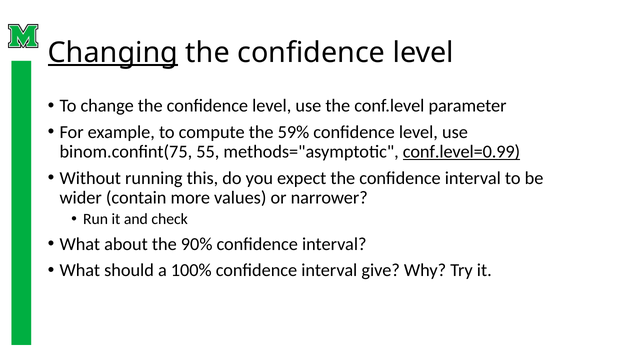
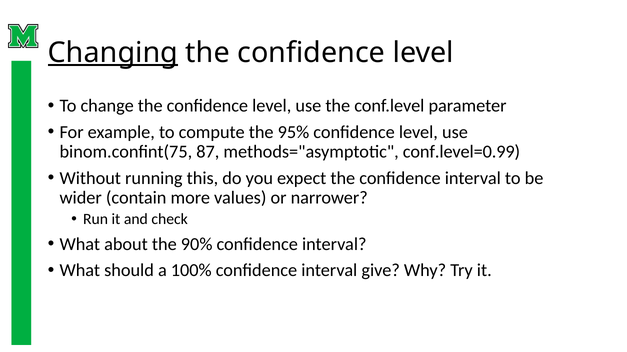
59%: 59% -> 95%
55: 55 -> 87
conf.level=0.99 underline: present -> none
